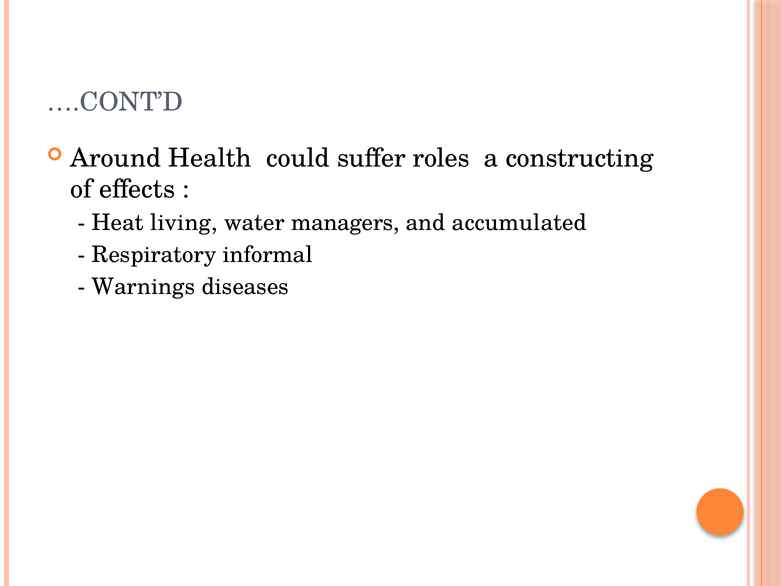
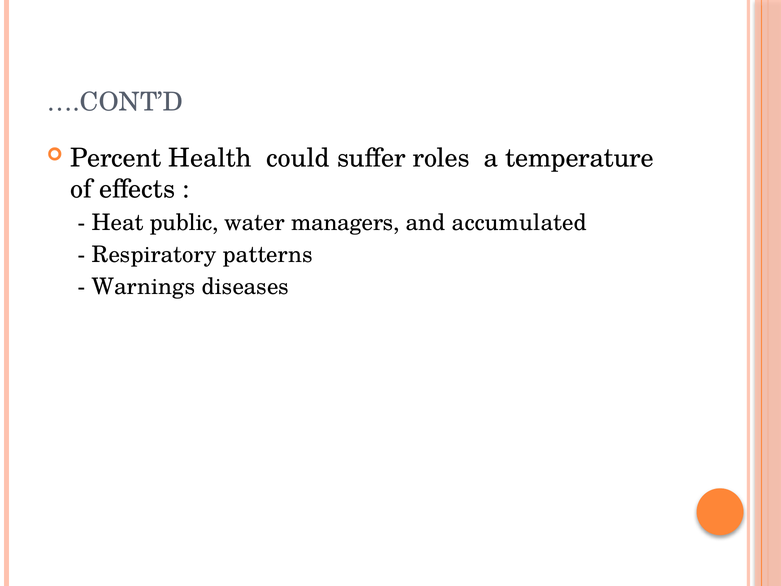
Around: Around -> Percent
constructing: constructing -> temperature
living: living -> public
informal: informal -> patterns
